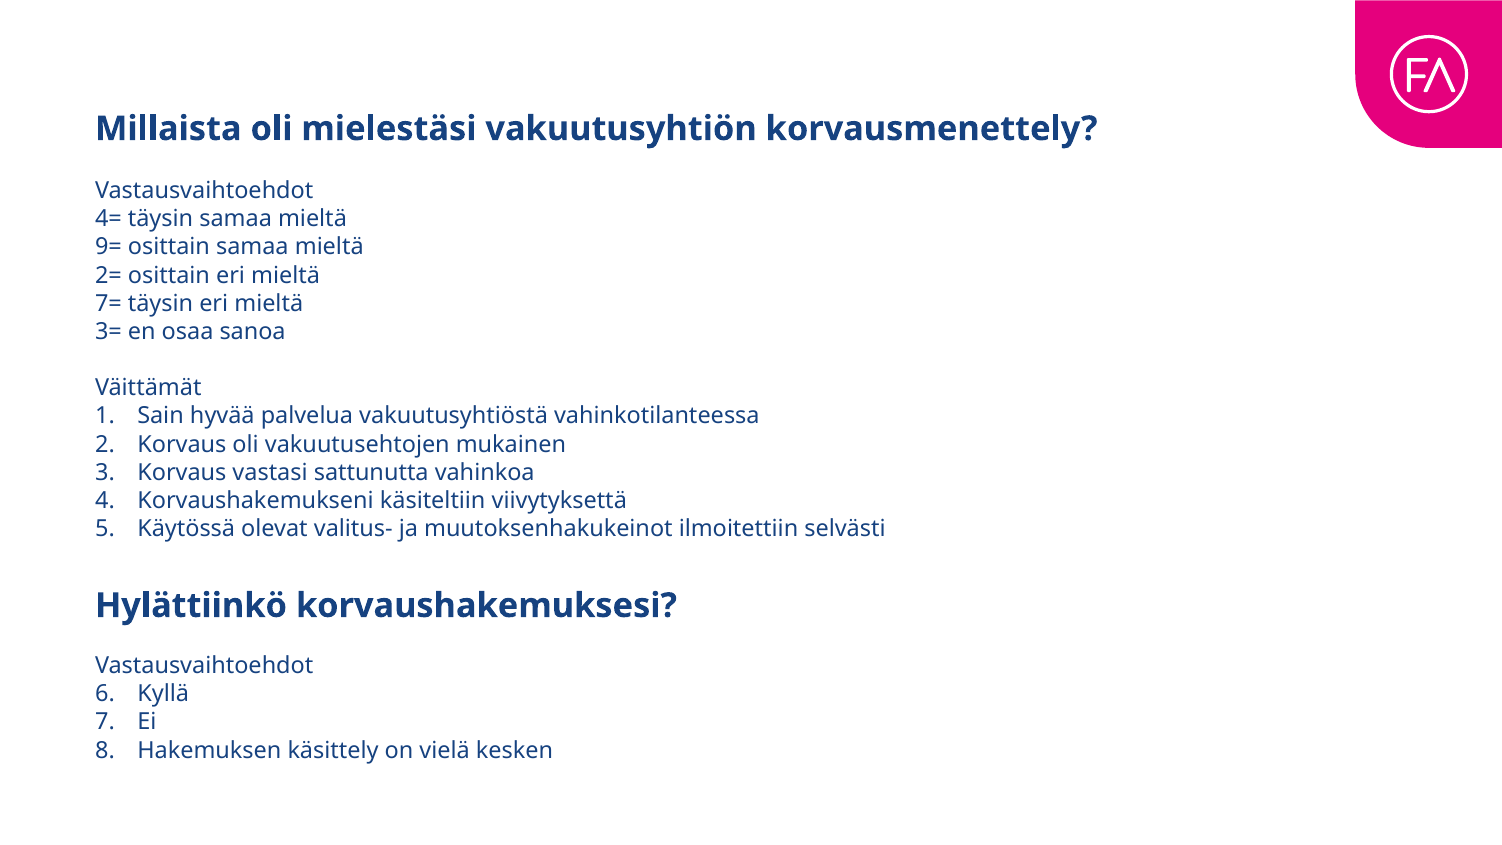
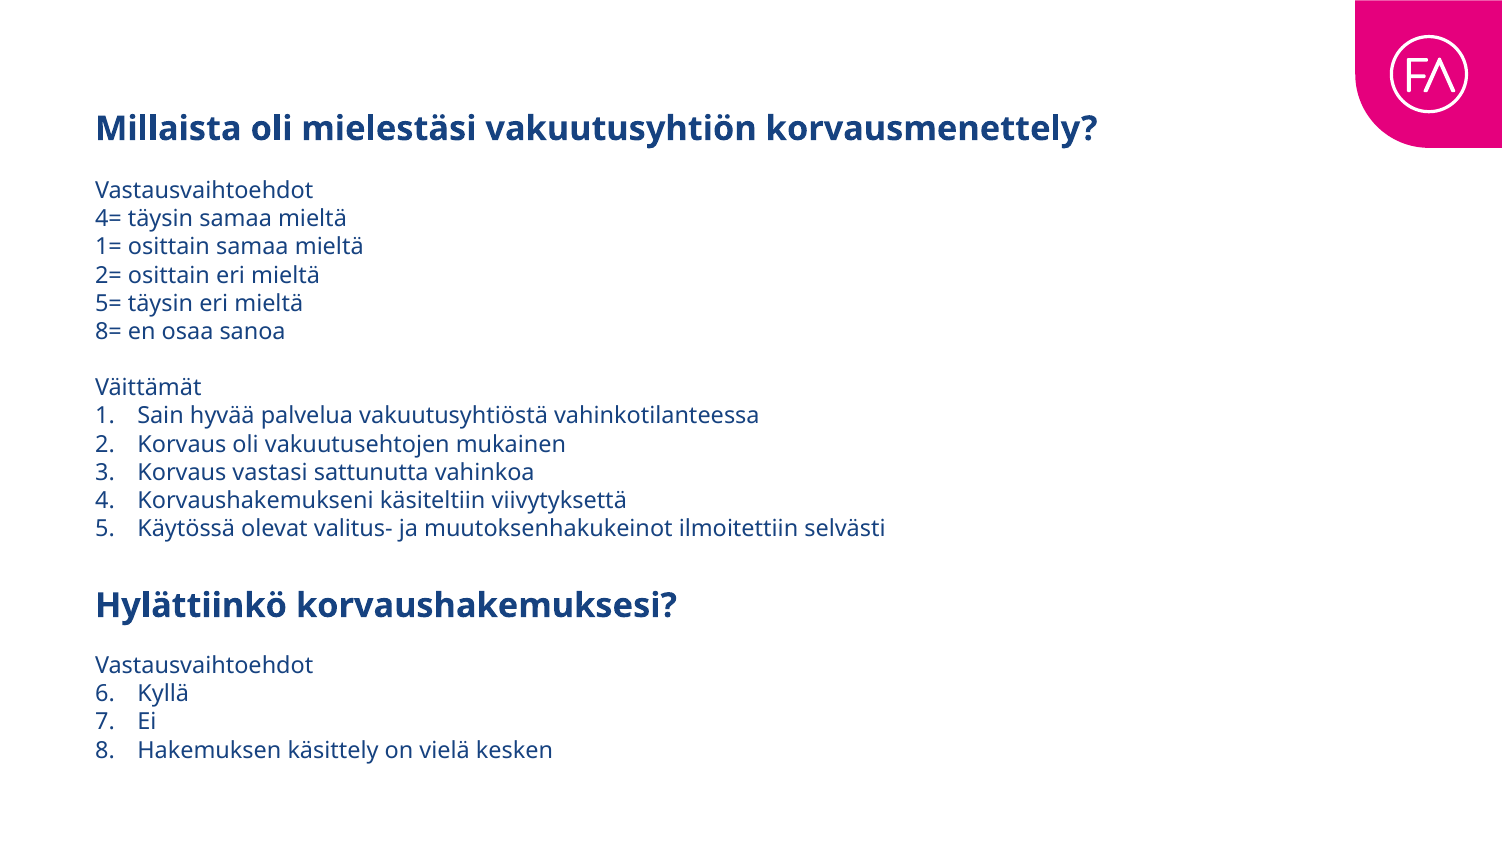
9=: 9= -> 1=
7=: 7= -> 5=
3=: 3= -> 8=
